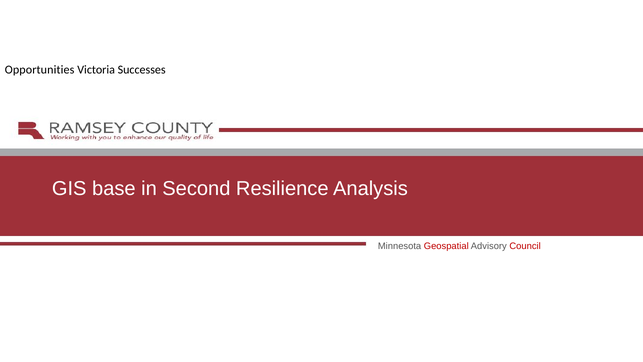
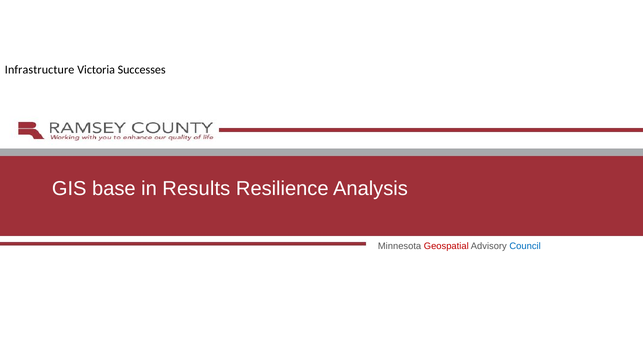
Opportunities: Opportunities -> Infrastructure
Second: Second -> Results
Council colour: red -> blue
